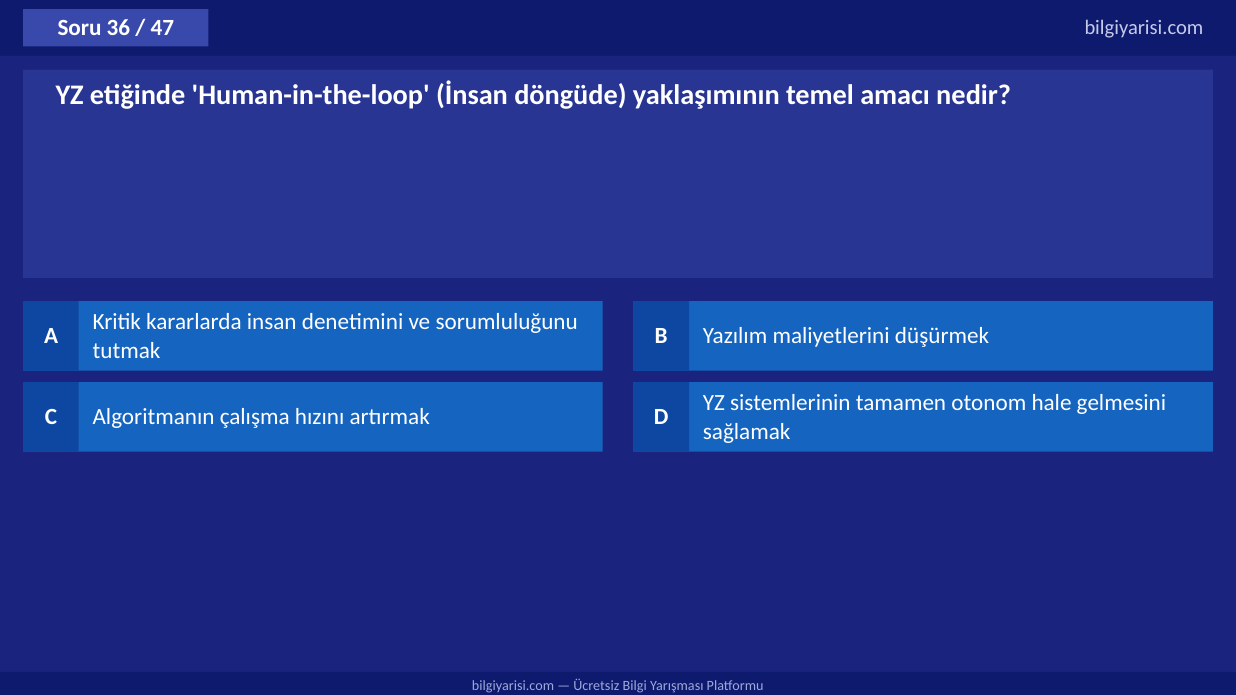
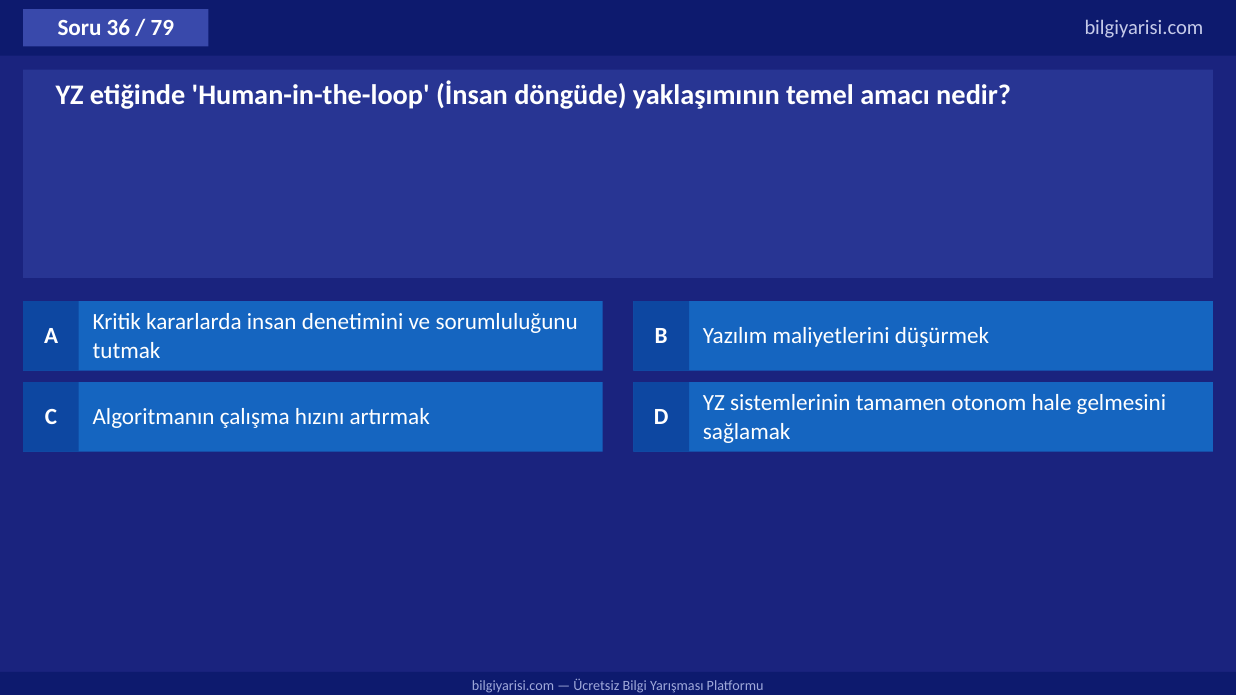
47: 47 -> 79
